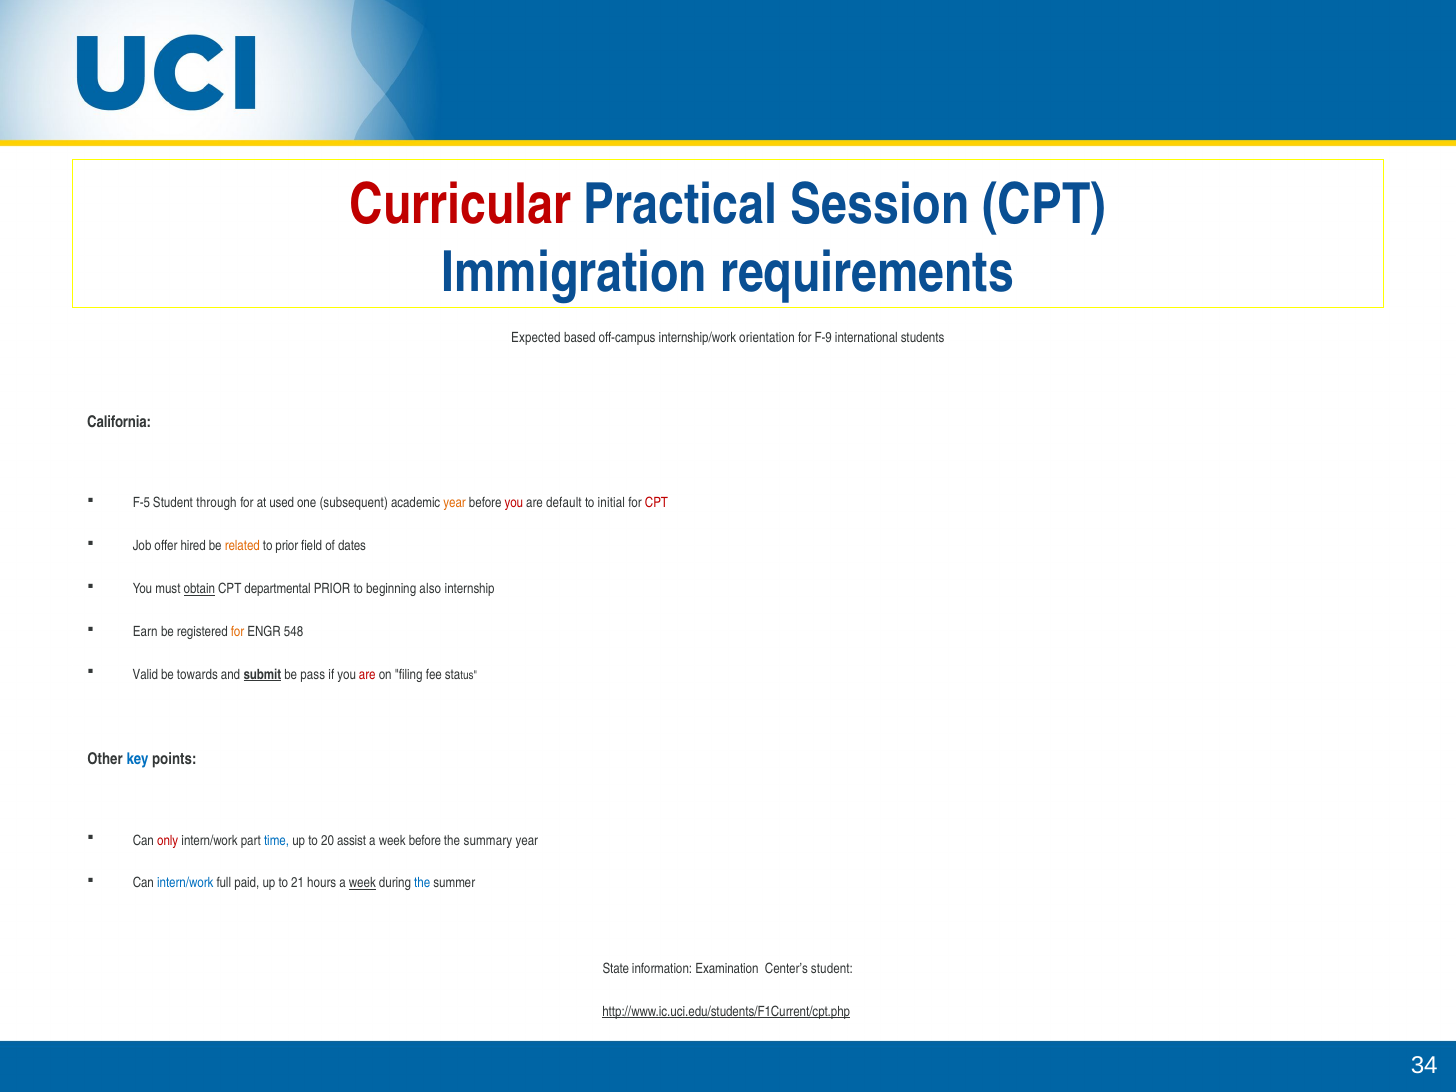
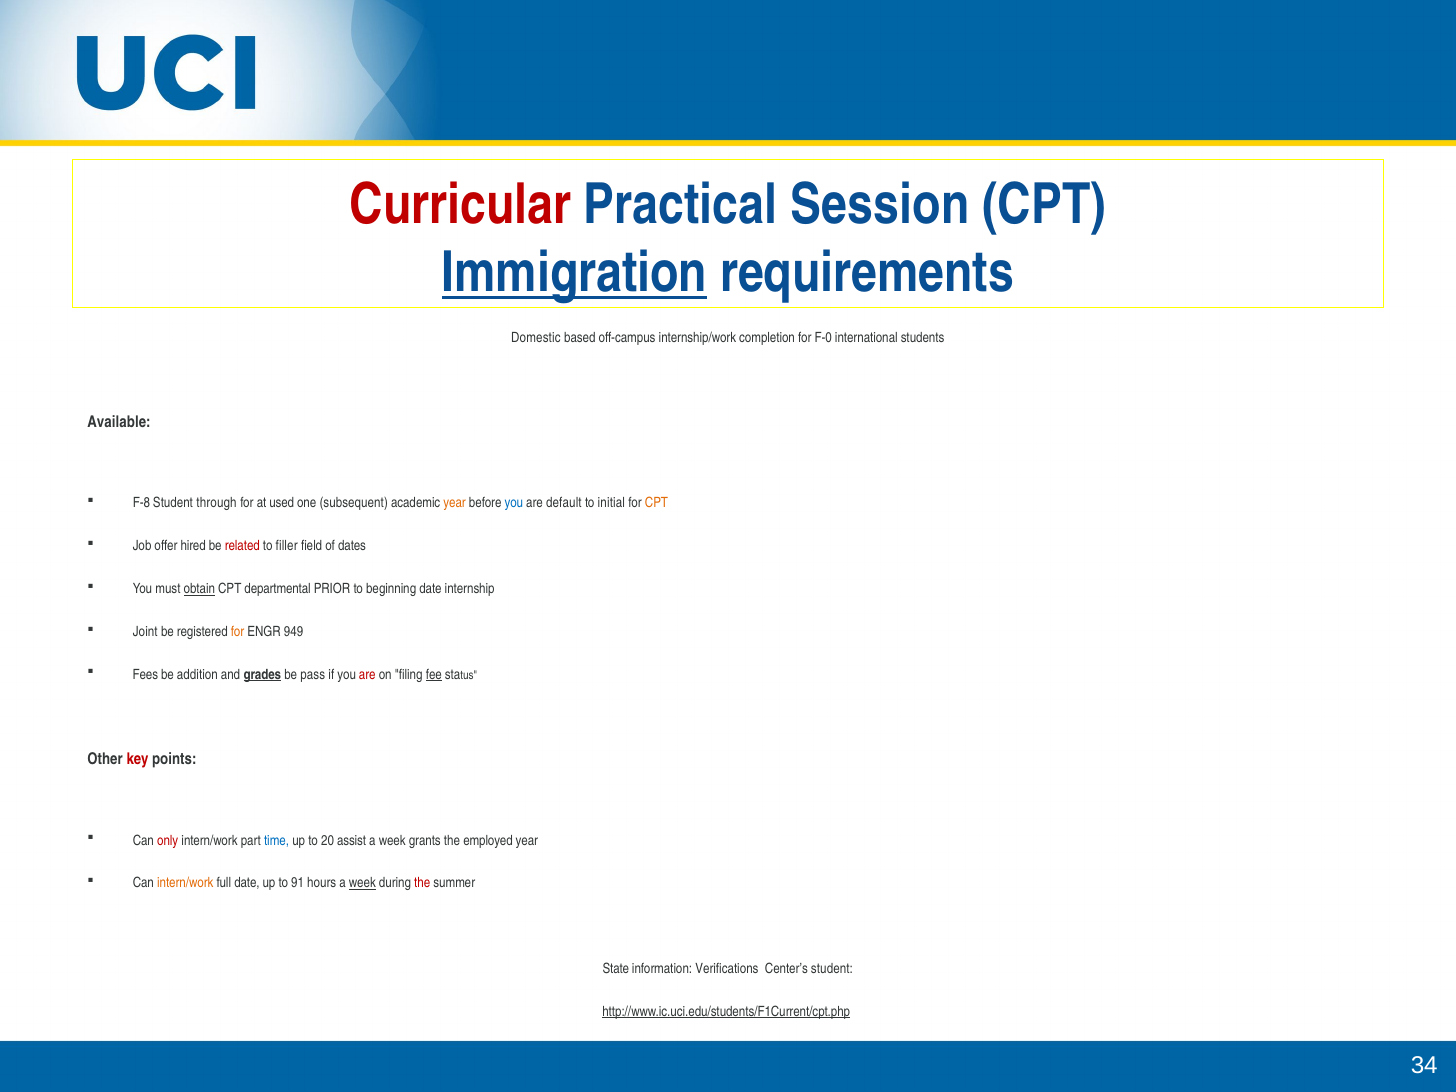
Immigration underline: none -> present
Expected: Expected -> Domestic
orientation: orientation -> completion
F-9: F-9 -> F-0
California: California -> Available
F-5: F-5 -> F-8
you at (514, 503) colour: red -> blue
CPT at (657, 503) colour: red -> orange
related colour: orange -> red
to prior: prior -> filler
beginning also: also -> date
Earn: Earn -> Joint
548: 548 -> 949
Valid: Valid -> Fees
towards: towards -> addition
submit: submit -> grades
fee underline: none -> present
key colour: blue -> red
week before: before -> grants
summary: summary -> employed
intern/work at (185, 883) colour: blue -> orange
full paid: paid -> date
21: 21 -> 91
the at (422, 883) colour: blue -> red
Examination: Examination -> Verifications
